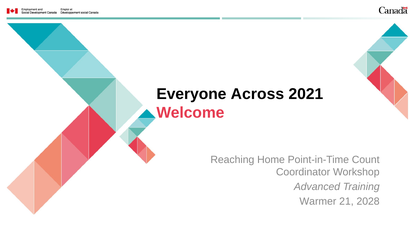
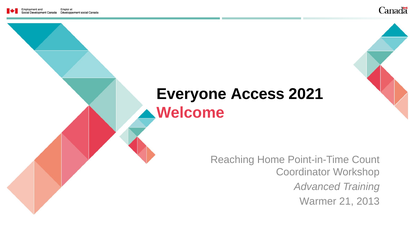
Across: Across -> Access
2028: 2028 -> 2013
